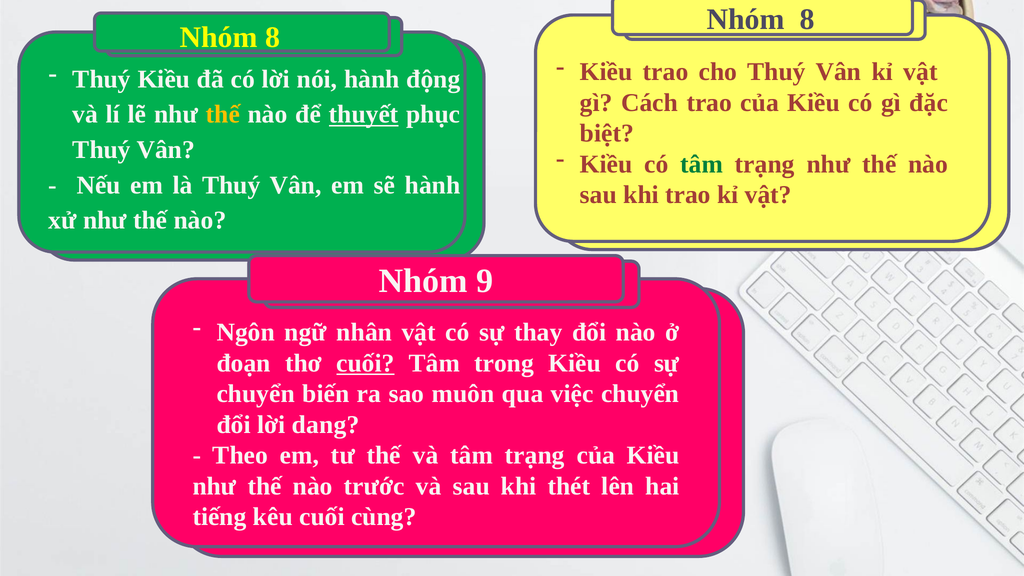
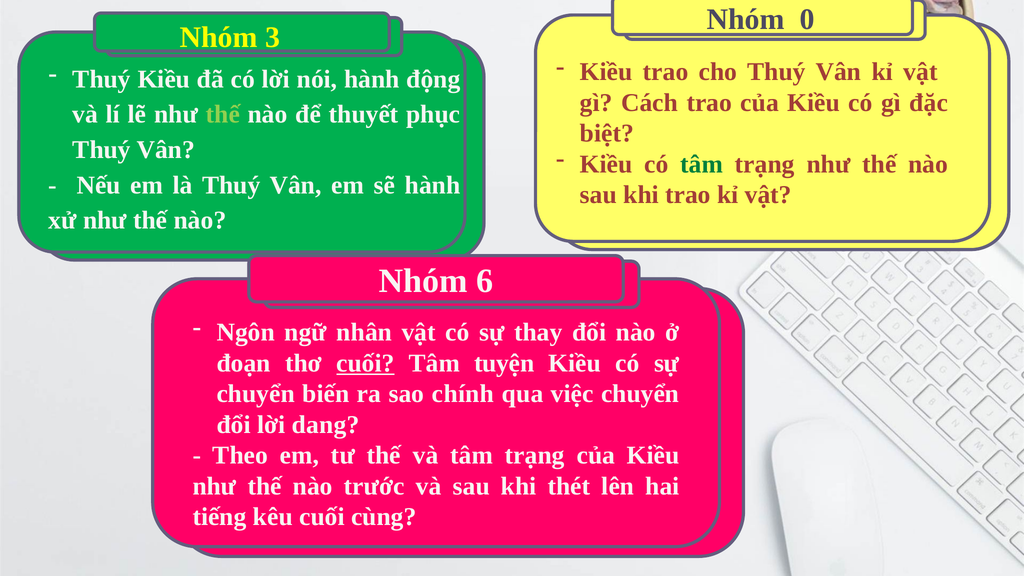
8 at (807, 19): 8 -> 0
8 at (273, 37): 8 -> 3
thế at (223, 115) colour: yellow -> light green
thuyết underline: present -> none
9: 9 -> 6
trong: trong -> tuyện
muôn: muôn -> chính
